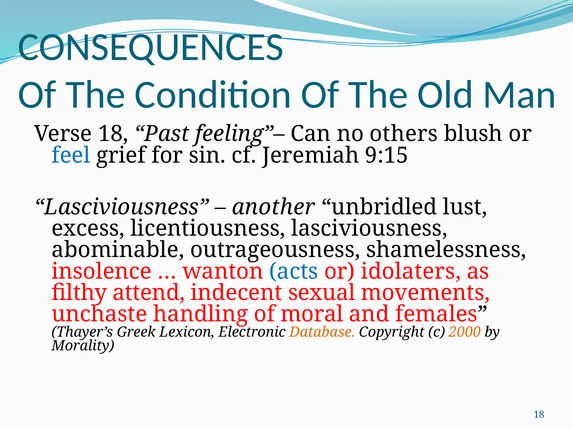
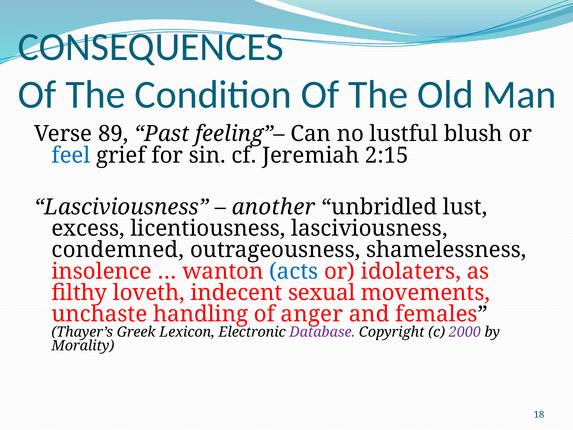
Verse 18: 18 -> 89
others: others -> lustful
9:15: 9:15 -> 2:15
abominable: abominable -> condemned
attend: attend -> loveth
moral: moral -> anger
Database colour: orange -> purple
2000 colour: orange -> purple
